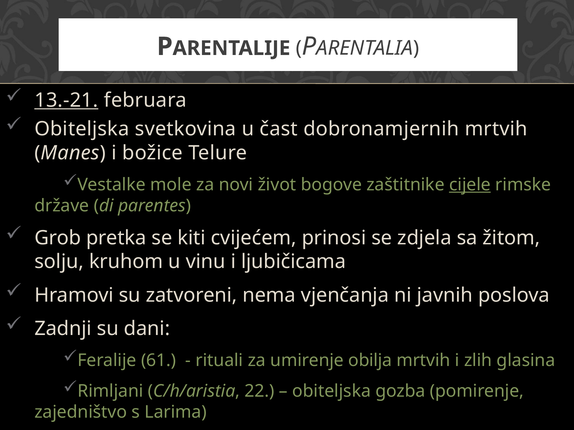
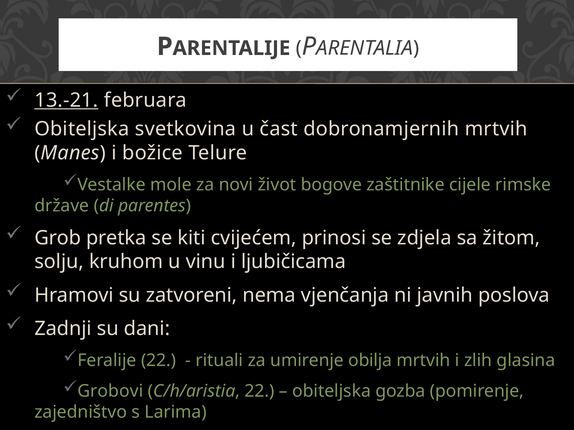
cijele underline: present -> none
Feralije 61: 61 -> 22
Rimljani: Rimljani -> Grobovi
